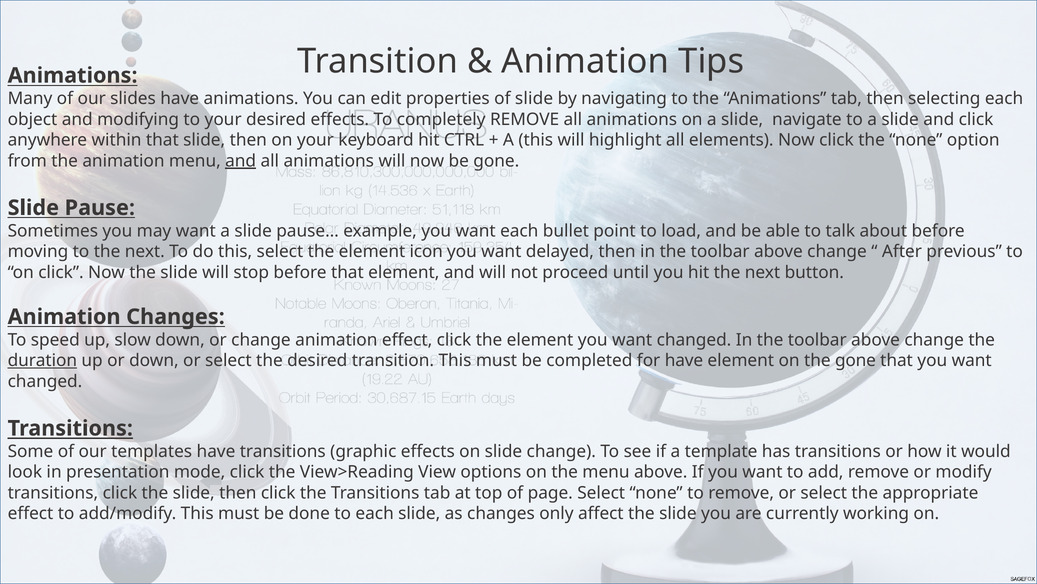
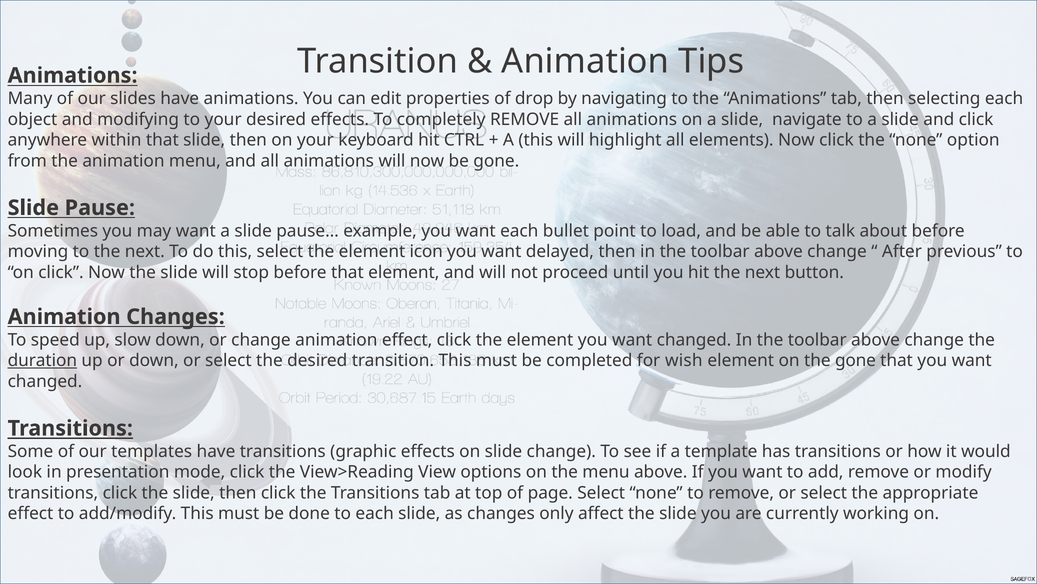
of slide: slide -> drop
and at (241, 161) underline: present -> none
for have: have -> wish
